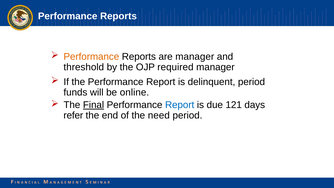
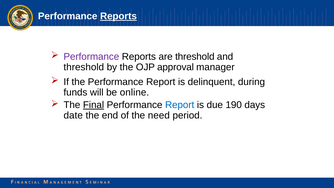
Reports at (118, 16) underline: none -> present
Performance at (91, 57) colour: orange -> purple
are manager: manager -> threshold
required: required -> approval
delinquent period: period -> during
121: 121 -> 190
refer: refer -> date
